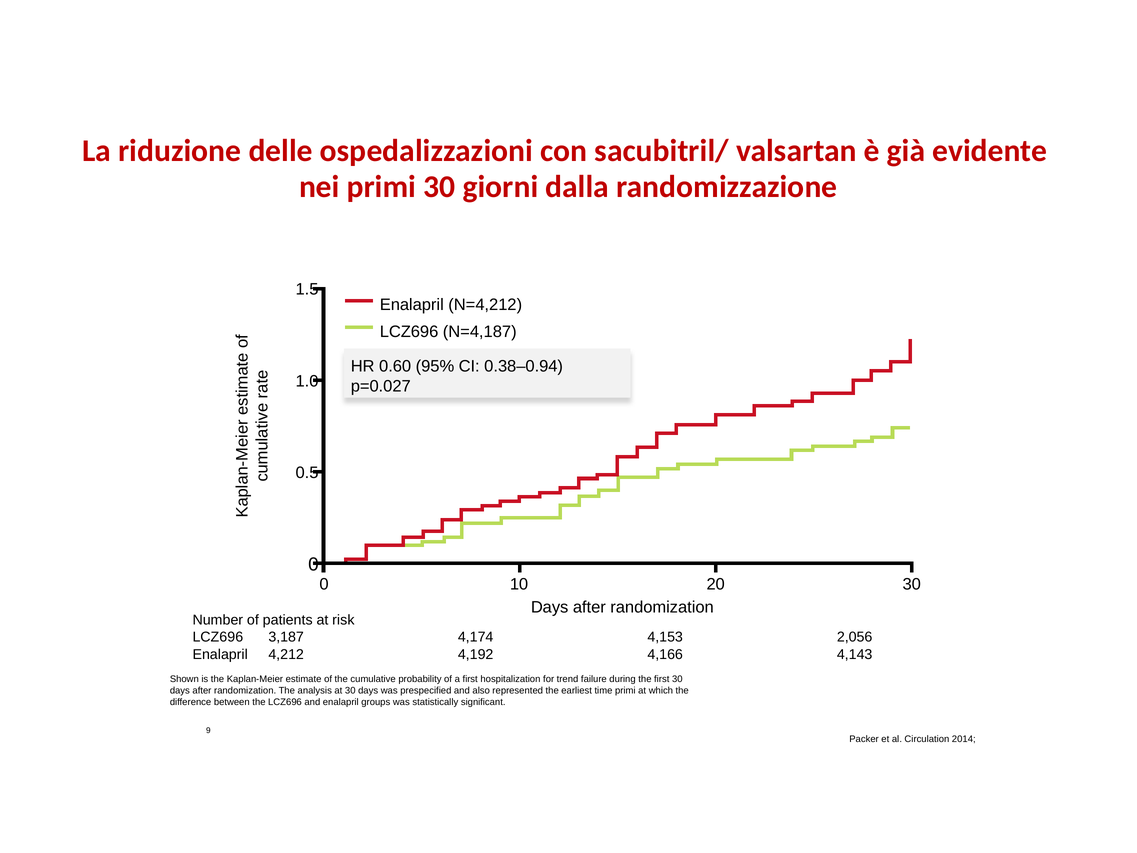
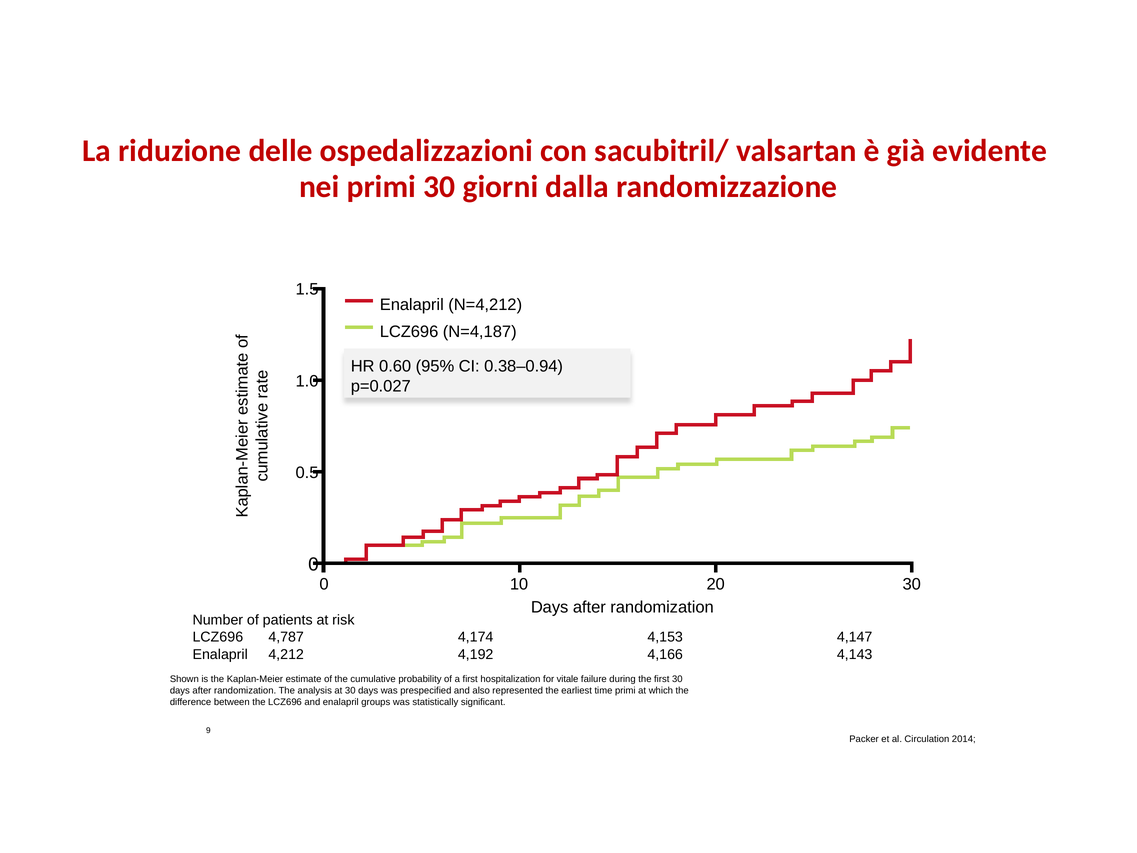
3,187: 3,187 -> 4,787
2,056: 2,056 -> 4,147
trend: trend -> vitale
